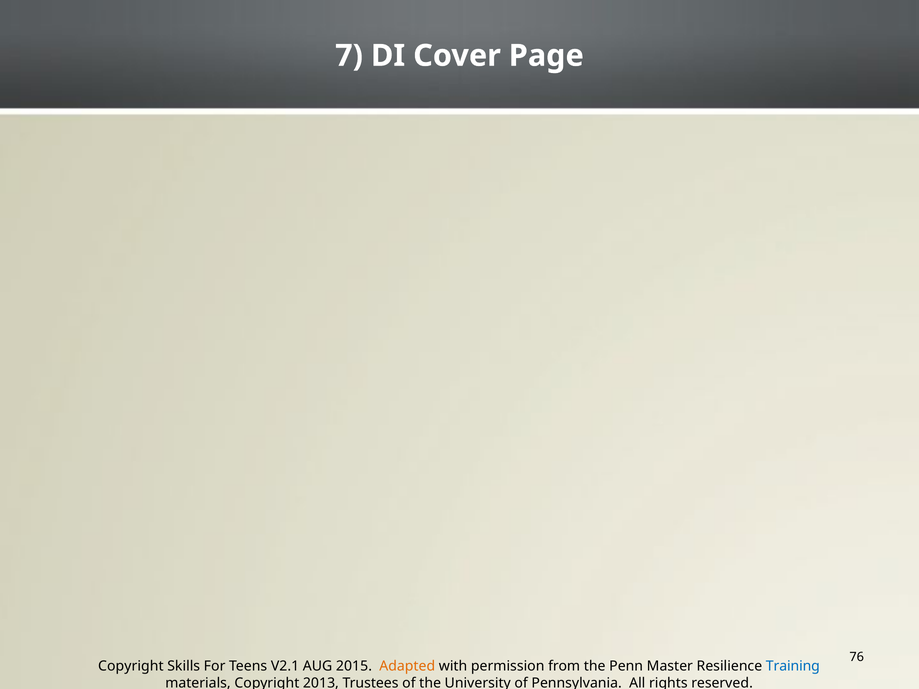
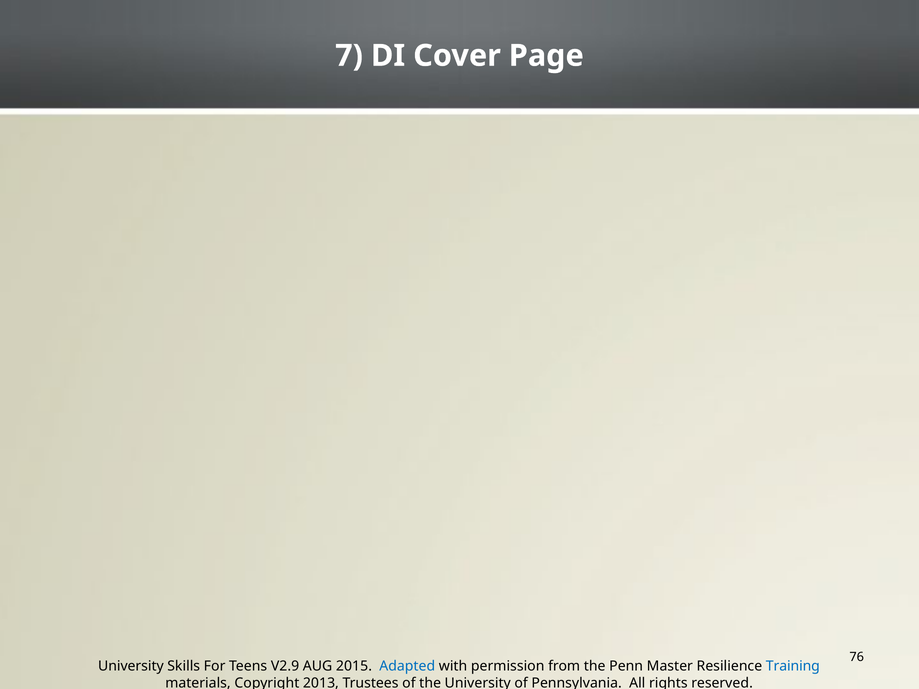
Copyright at (131, 666): Copyright -> University
V2.1: V2.1 -> V2.9
Adapted colour: orange -> blue
